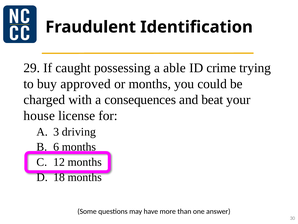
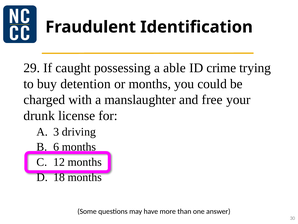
approved: approved -> detention
consequences: consequences -> manslaughter
beat: beat -> free
house: house -> drunk
